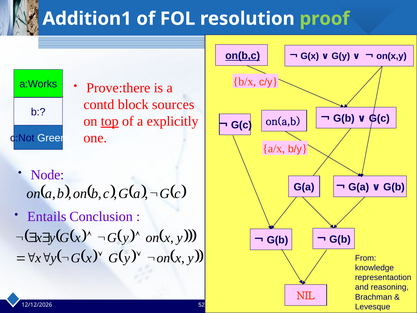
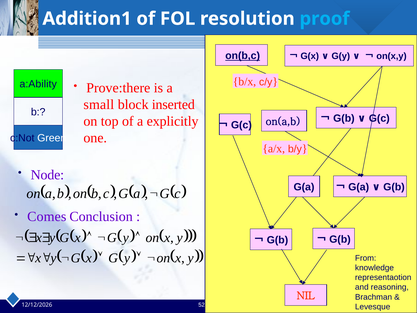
proof colour: light green -> light blue
a:Works: a:Works -> a:Ability
contd: contd -> small
sources: sources -> inserted
top underline: present -> none
Entails: Entails -> Comes
